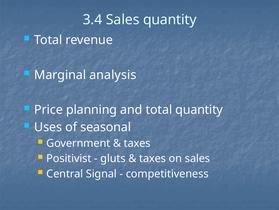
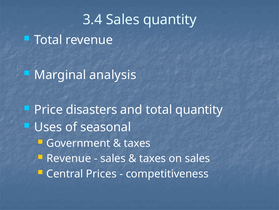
planning: planning -> disasters
Positivist at (69, 158): Positivist -> Revenue
gluts at (113, 158): gluts -> sales
Signal: Signal -> Prices
